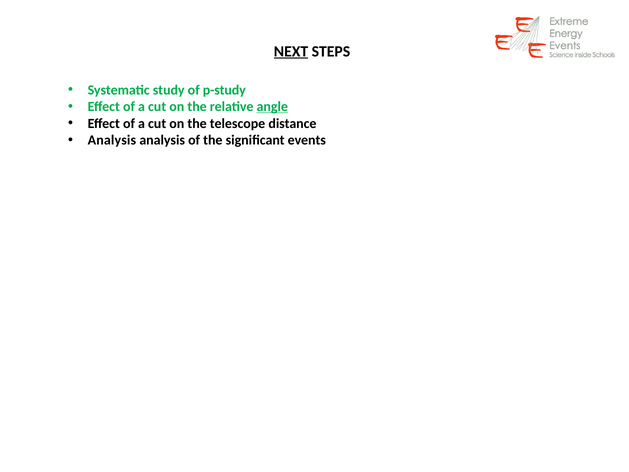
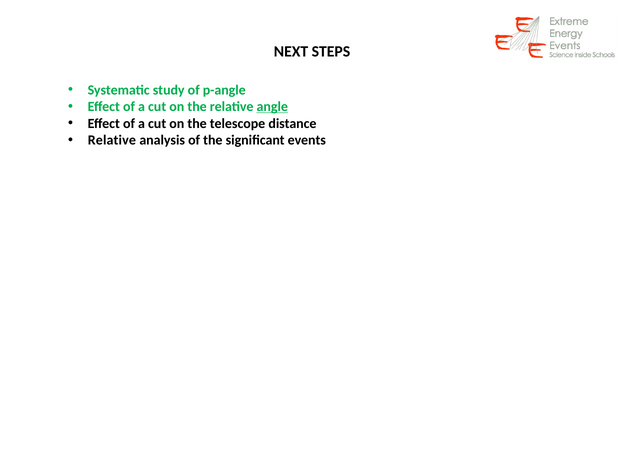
NEXT underline: present -> none
p-study: p-study -> p-angle
Analysis at (112, 140): Analysis -> Relative
